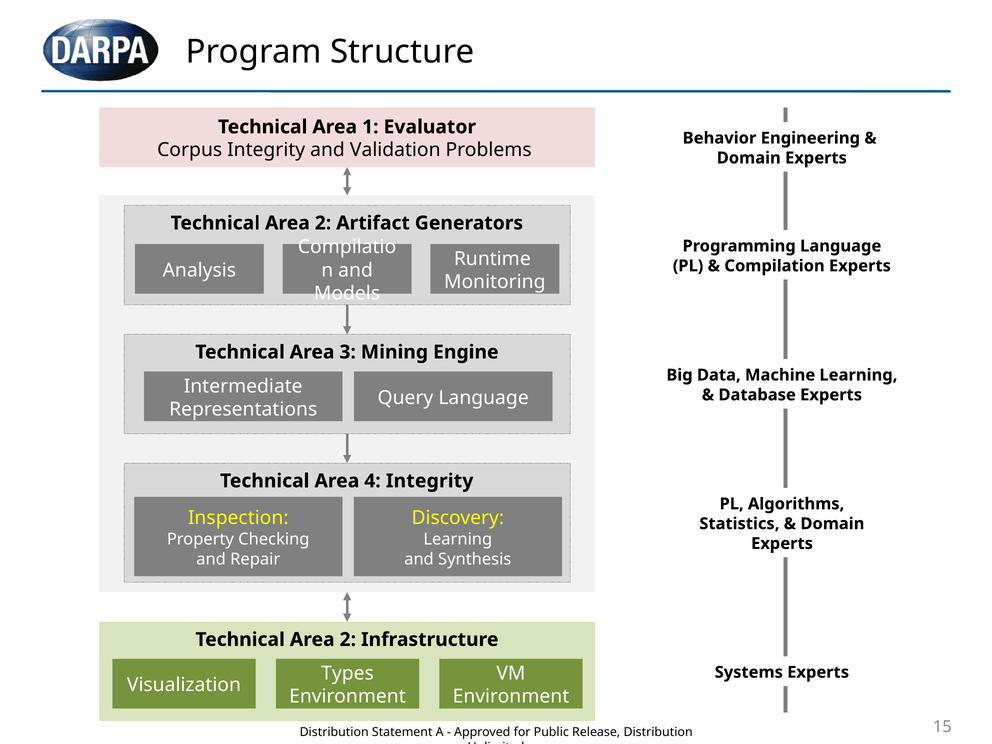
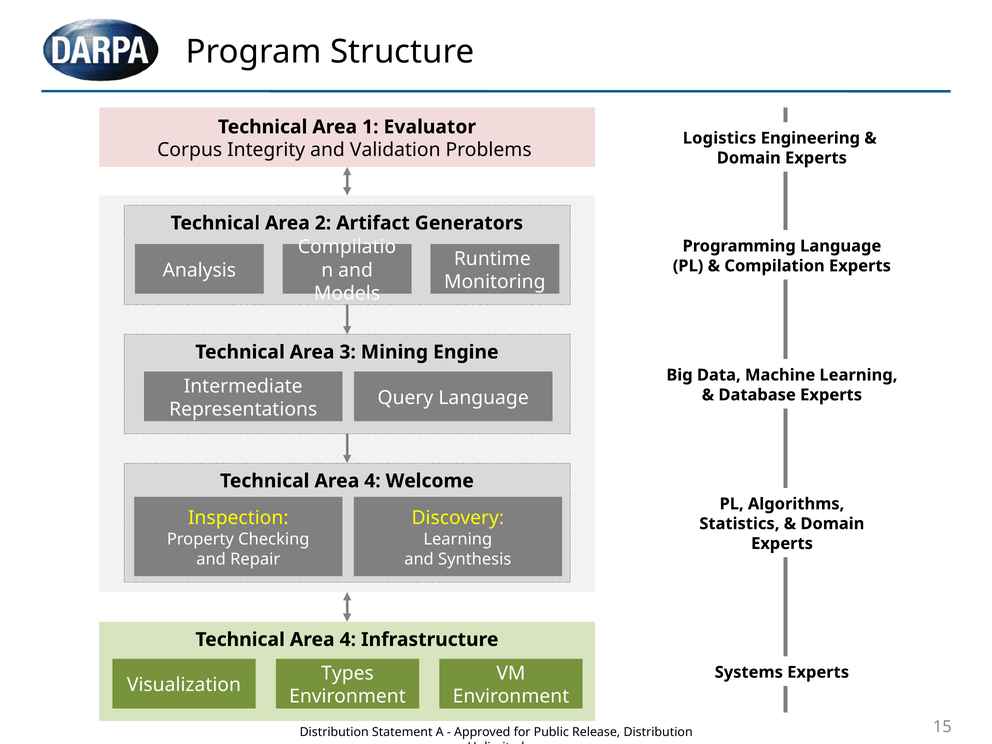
Behavior: Behavior -> Logistics
4 Integrity: Integrity -> Welcome
2 at (348, 640): 2 -> 4
